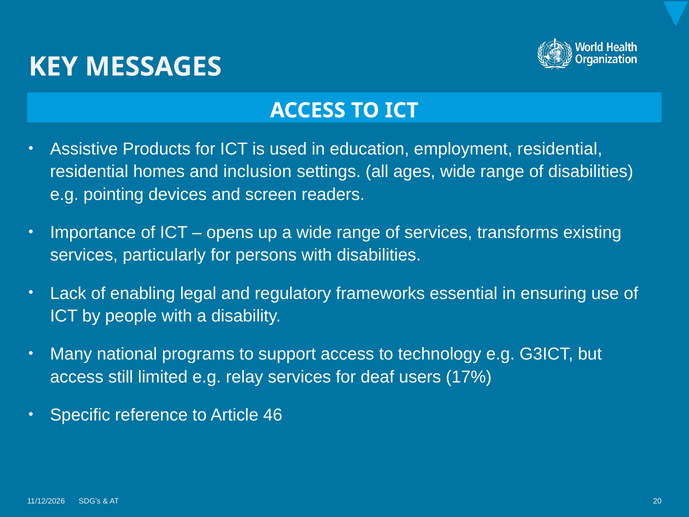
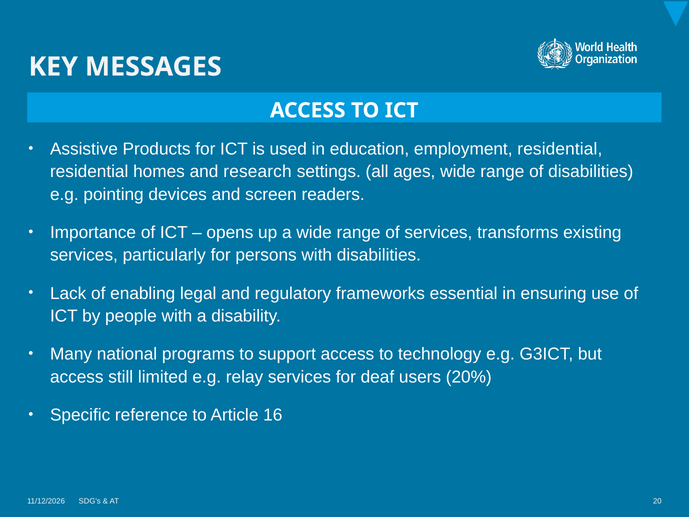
inclusion: inclusion -> research
17%: 17% -> 20%
46: 46 -> 16
